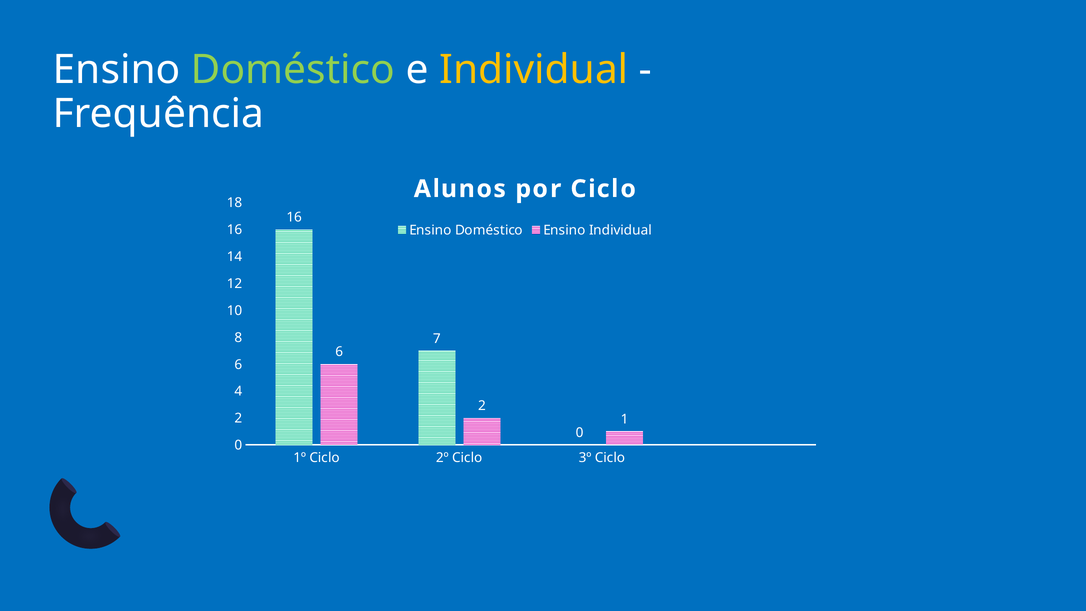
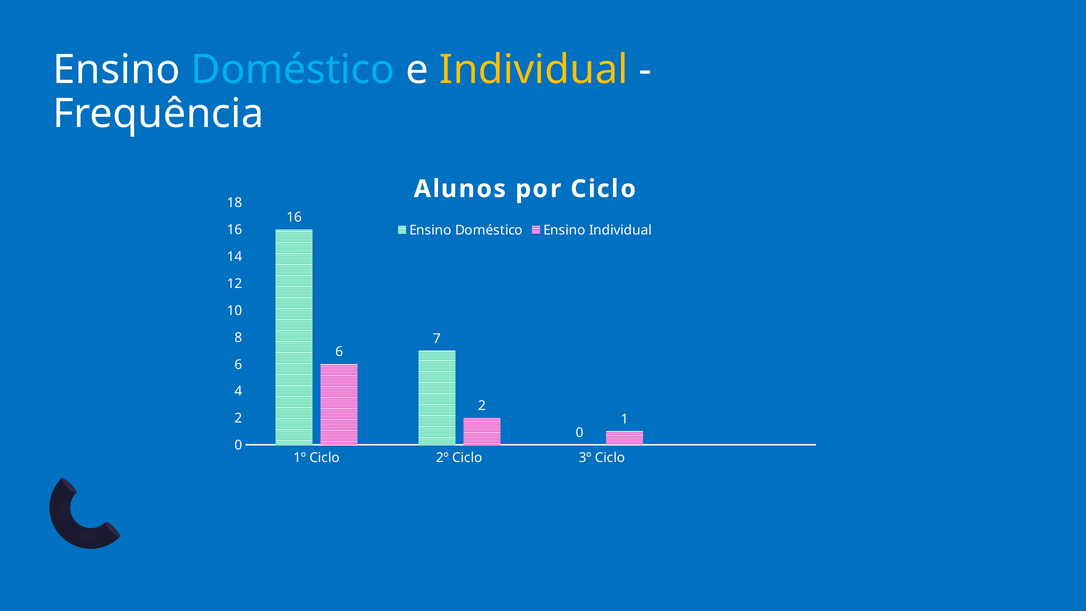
Doméstico at (293, 70) colour: light green -> light blue
